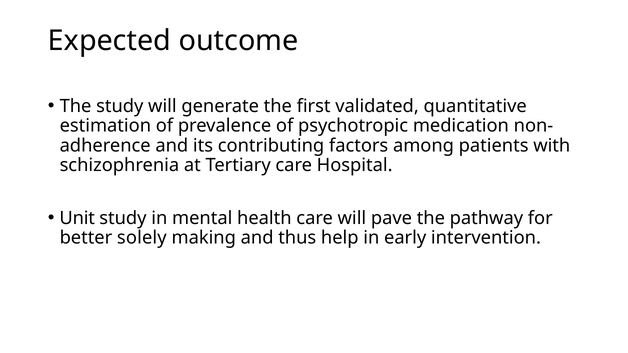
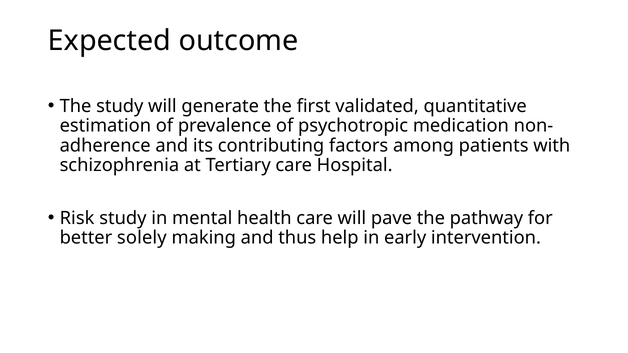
Unit: Unit -> Risk
